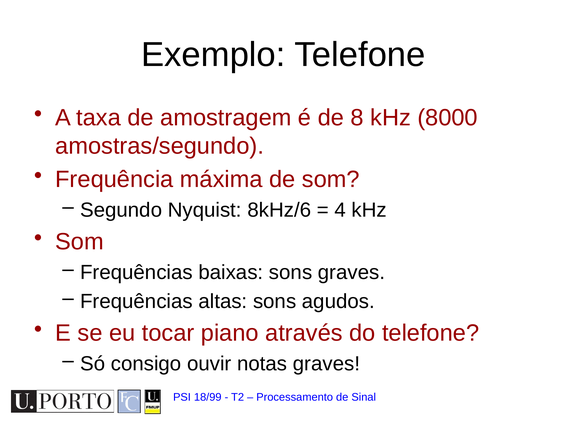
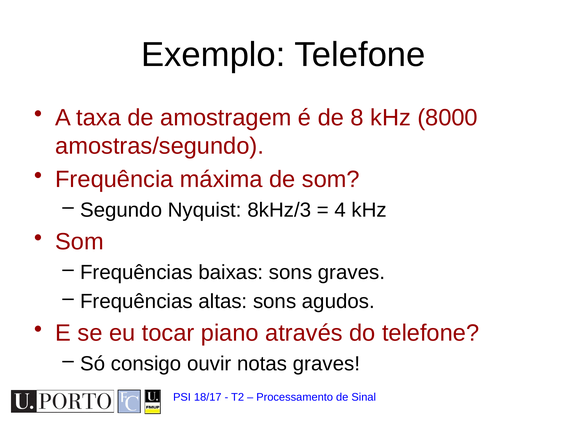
8kHz/6: 8kHz/6 -> 8kHz/3
18/99: 18/99 -> 18/17
